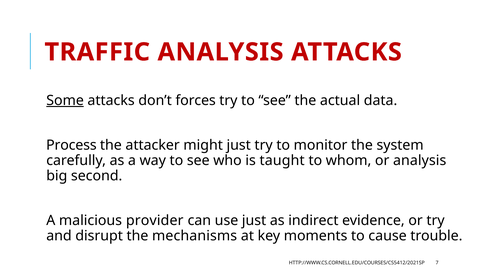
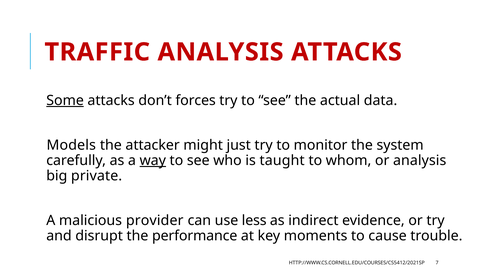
Process: Process -> Models
way underline: none -> present
second: second -> private
use just: just -> less
mechanisms: mechanisms -> performance
